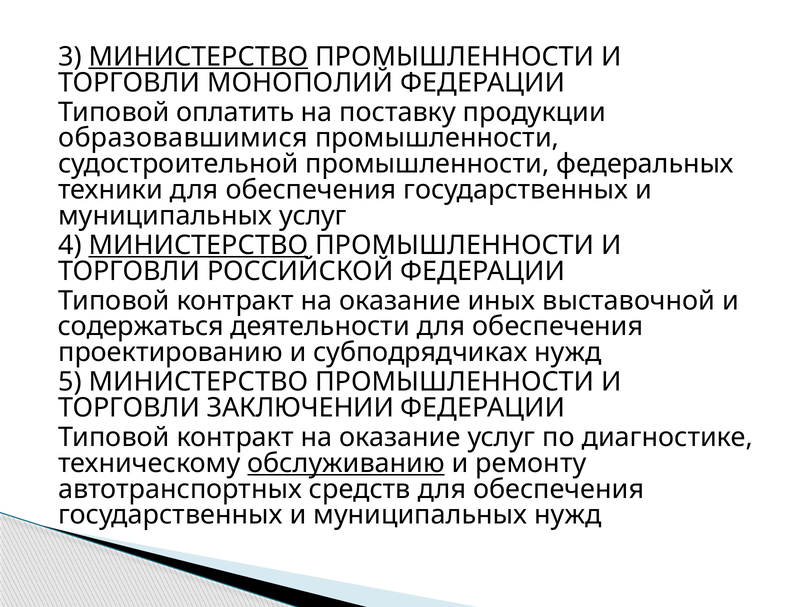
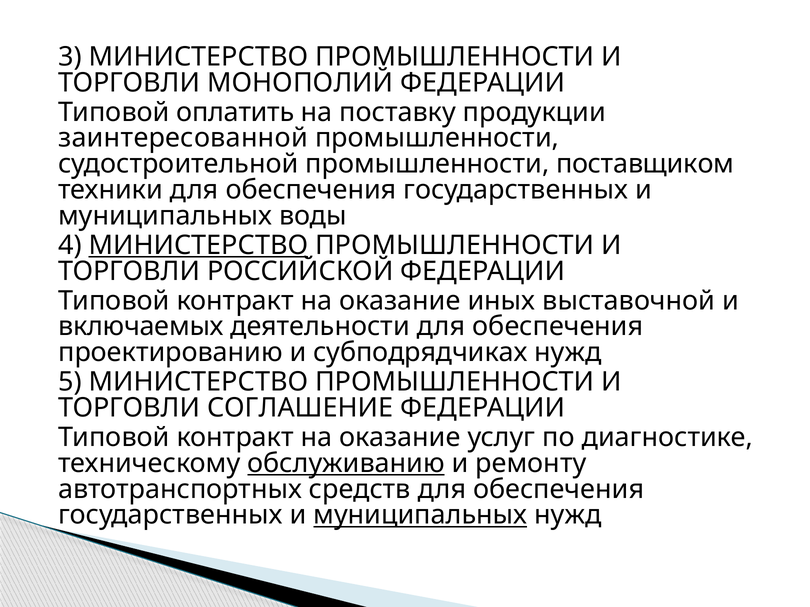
МИНИСТЕРСТВО at (198, 57) underline: present -> none
образовавшимися: образовавшимися -> заинтересованной
федеральных: федеральных -> поставщиком
муниципальных услуг: услуг -> воды
содержаться: содержаться -> включаемых
ЗАКЛЮЧЕНИИ: ЗАКЛЮЧЕНИИ -> СОГЛАШЕНИЕ
муниципальных at (420, 515) underline: none -> present
